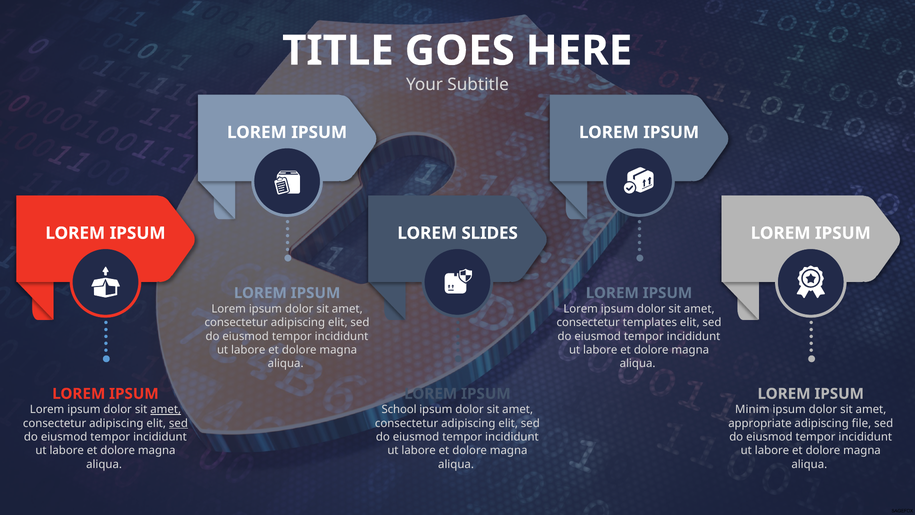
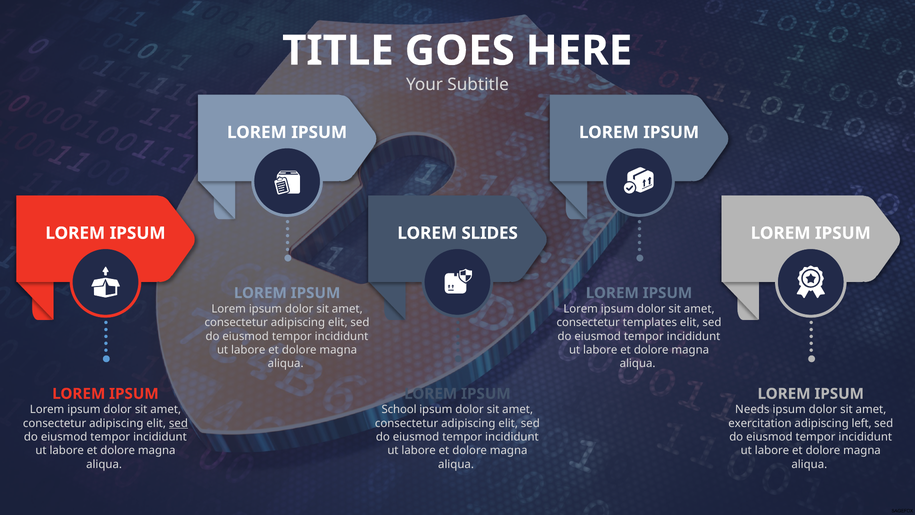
amet at (166, 409) underline: present -> none
Minim: Minim -> Needs
appropriate: appropriate -> exercitation
file: file -> left
